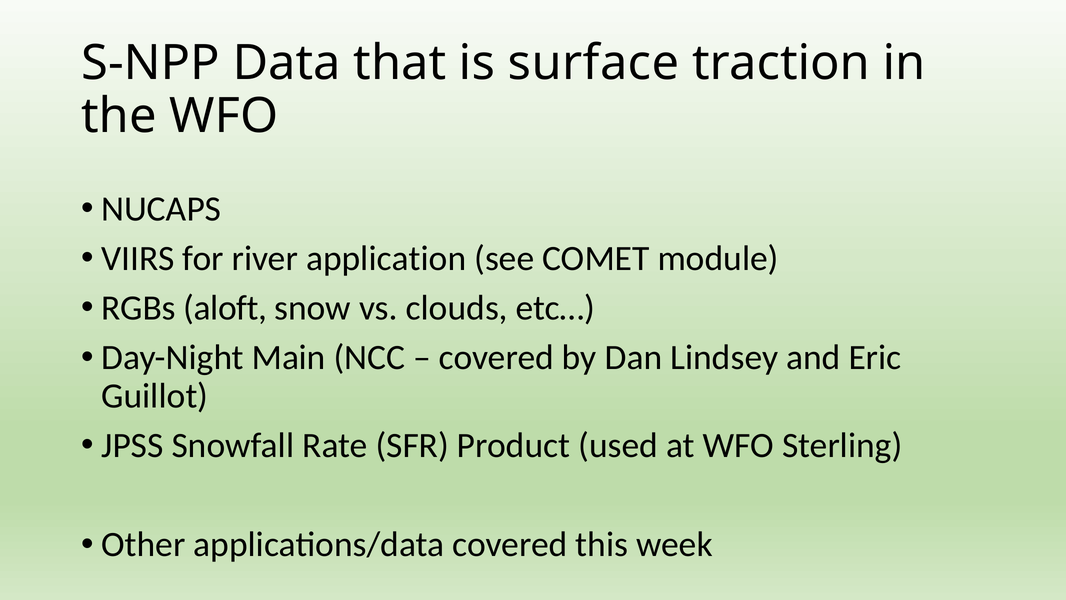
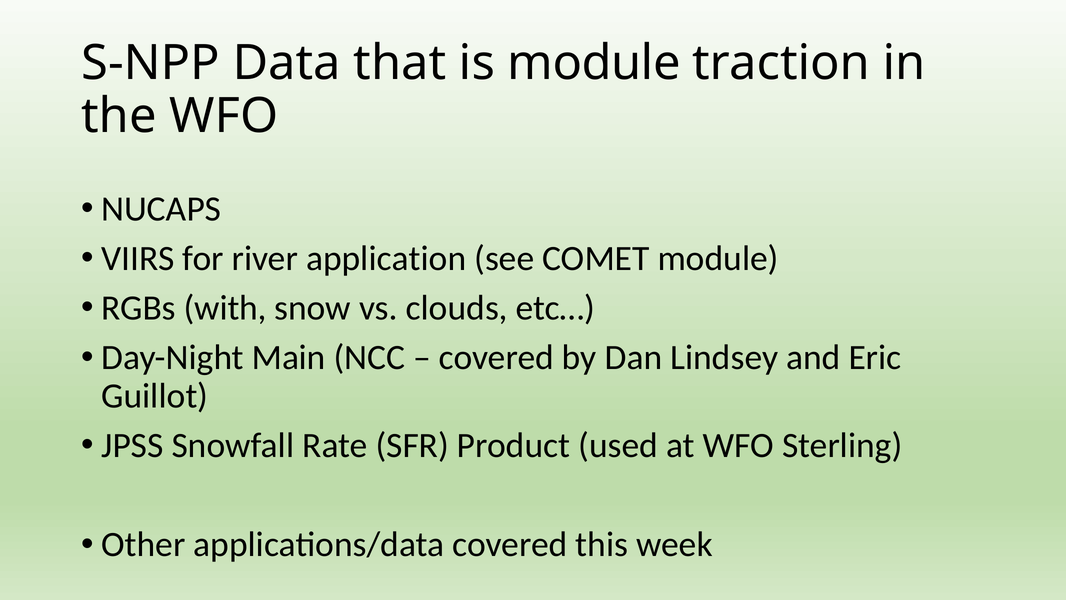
is surface: surface -> module
aloft: aloft -> with
